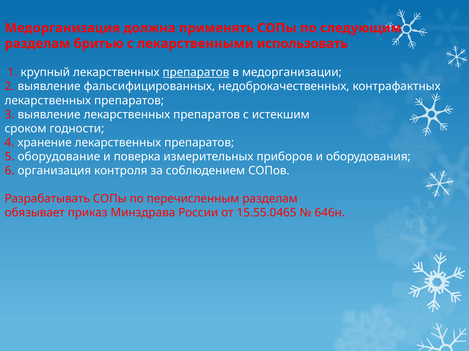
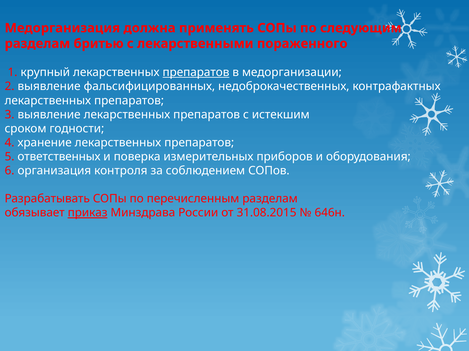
использовать: использовать -> пораженного
оборудование: оборудование -> ответственных
приказ underline: none -> present
15.55.0465: 15.55.0465 -> 31.08.2015
